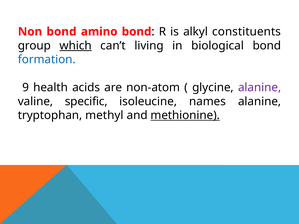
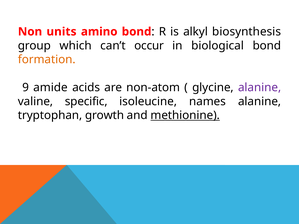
Non bond: bond -> units
constituents: constituents -> biosynthesis
which underline: present -> none
living: living -> occur
formation colour: blue -> orange
health: health -> amide
methyl: methyl -> growth
